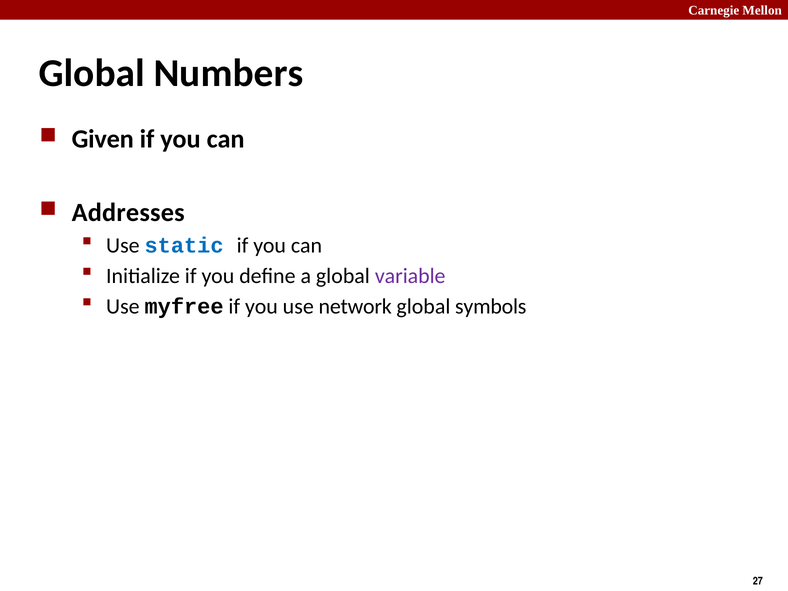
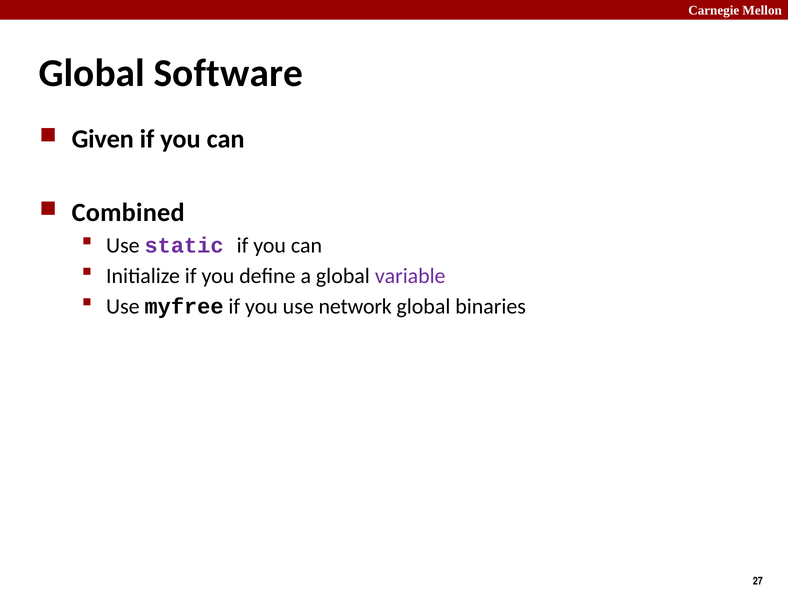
Numbers: Numbers -> Software
Addresses: Addresses -> Combined
static colour: blue -> purple
symbols: symbols -> binaries
